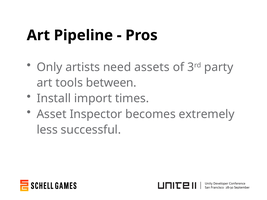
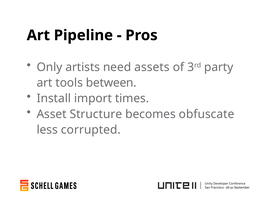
Inspector: Inspector -> Structure
extremely: extremely -> obfuscate
successful: successful -> corrupted
